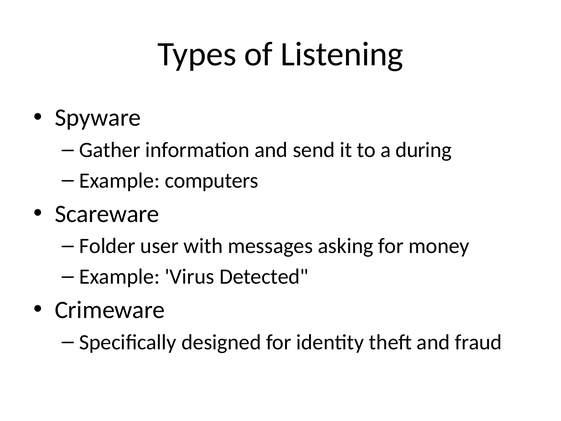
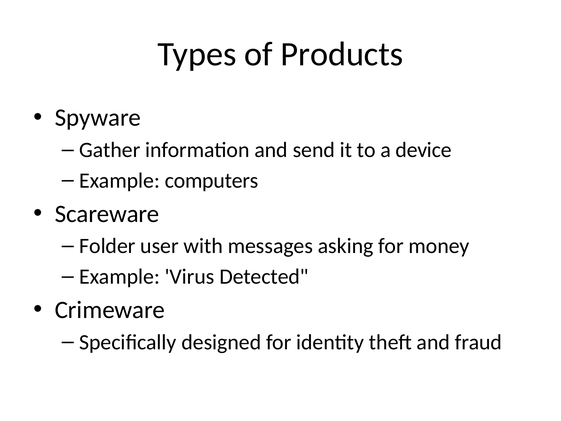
Listening: Listening -> Products
during: during -> device
